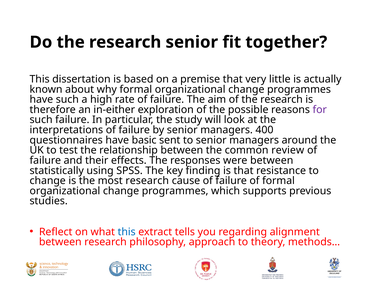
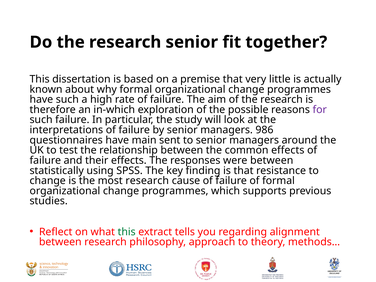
in-either: in-either -> in-which
400: 400 -> 986
basic: basic -> main
common review: review -> effects
this at (127, 232) colour: blue -> green
